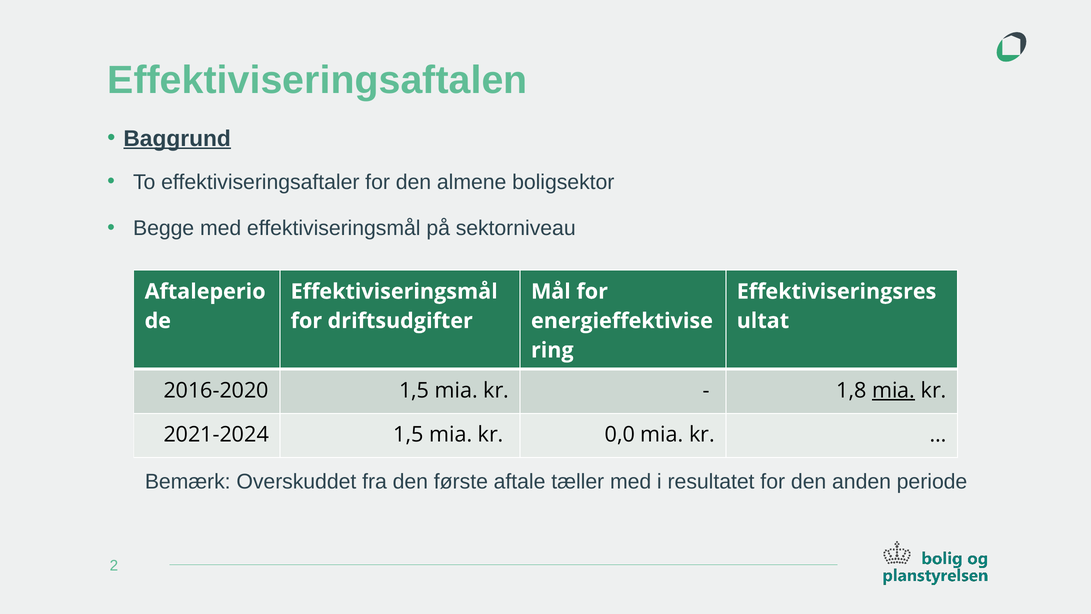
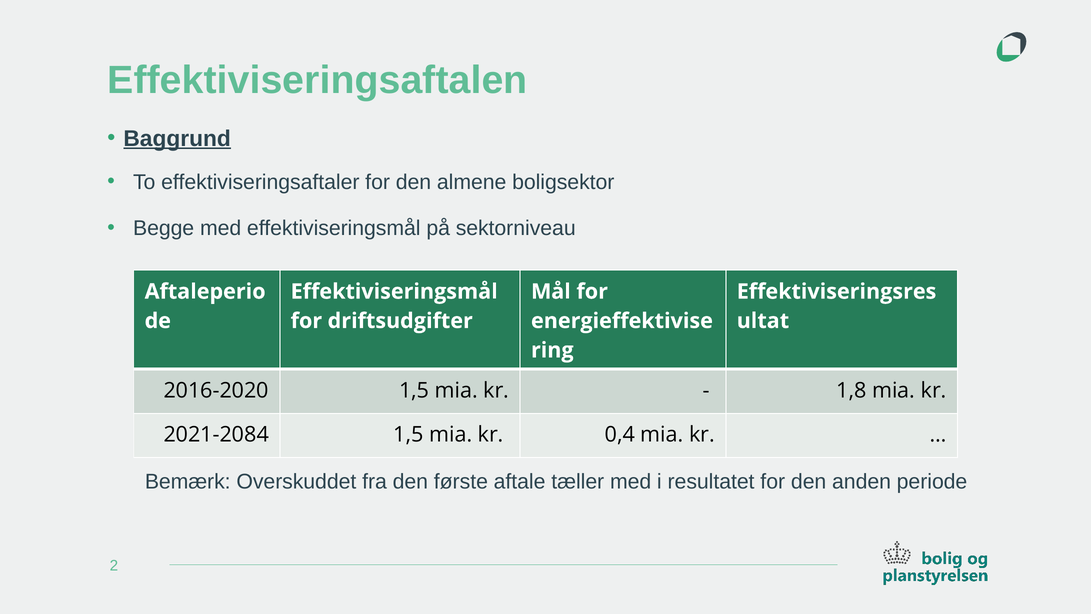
mia at (894, 390) underline: present -> none
2021-2024: 2021-2024 -> 2021-2084
0,0: 0,0 -> 0,4
